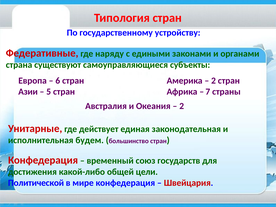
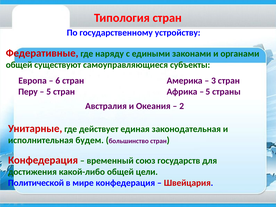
страна at (19, 65): страна -> общей
2 at (214, 81): 2 -> 3
Азии: Азии -> Перу
7 at (208, 92): 7 -> 5
